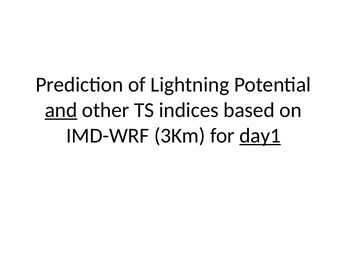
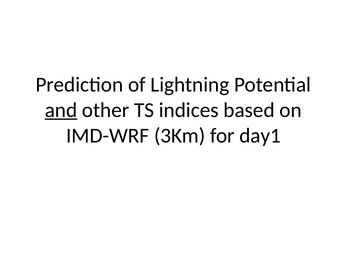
day1 underline: present -> none
